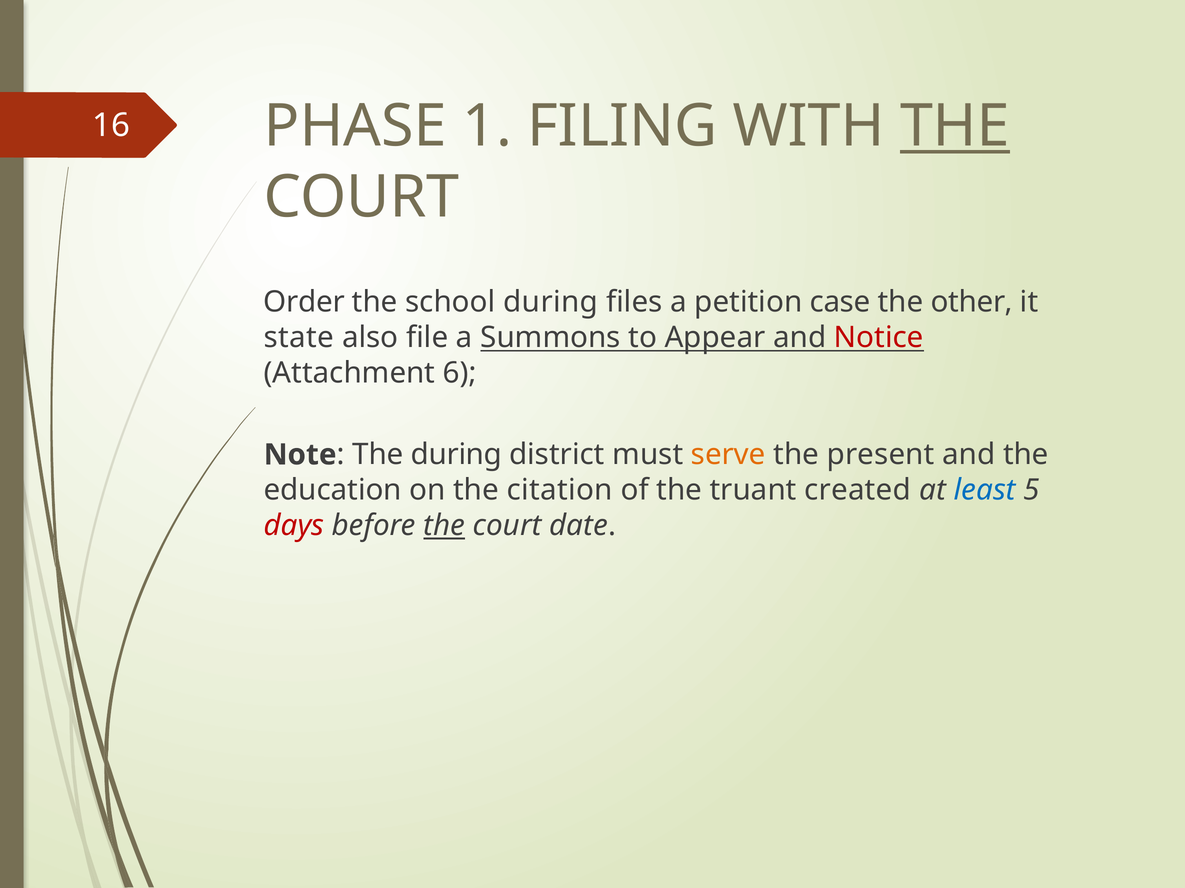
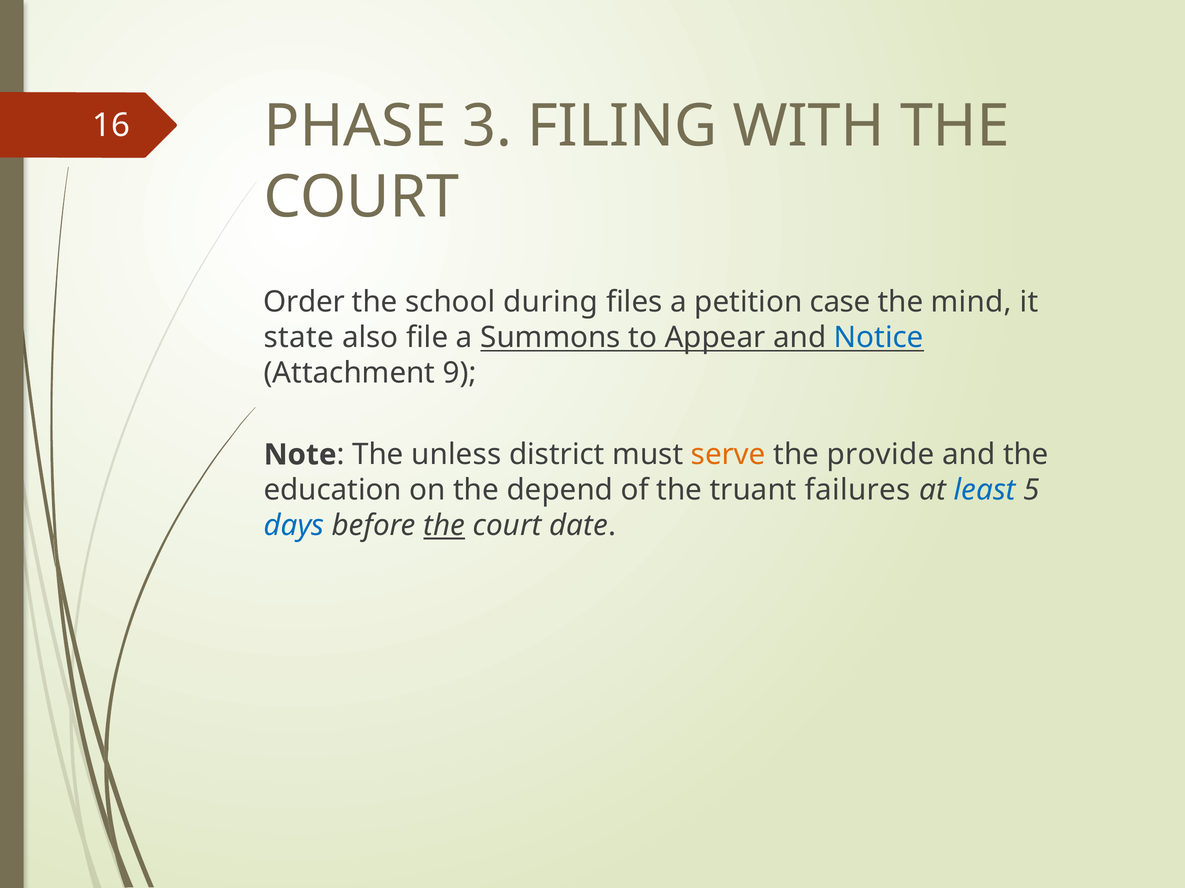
1: 1 -> 3
THE at (955, 127) underline: present -> none
other: other -> mind
Notice colour: red -> blue
6: 6 -> 9
The during: during -> unless
present: present -> provide
citation: citation -> depend
created: created -> failures
days colour: red -> blue
